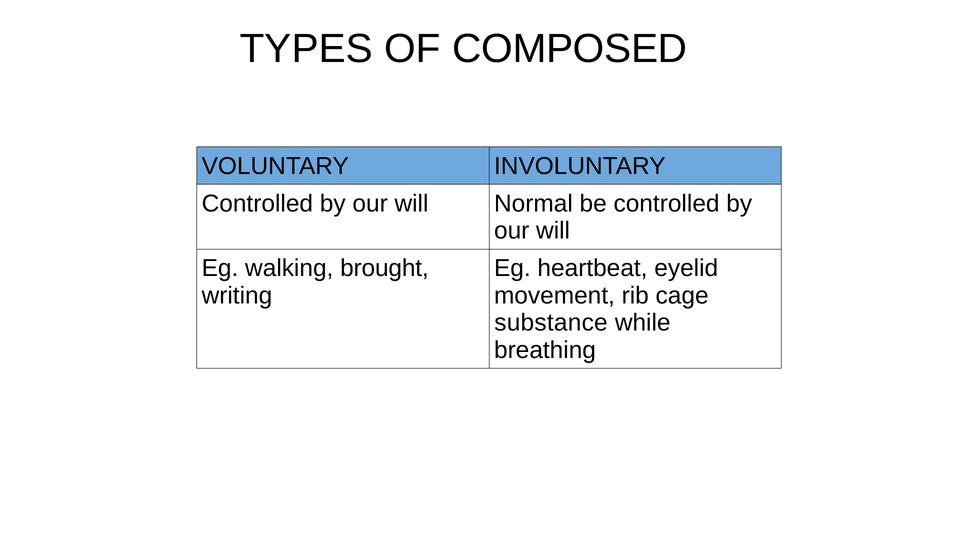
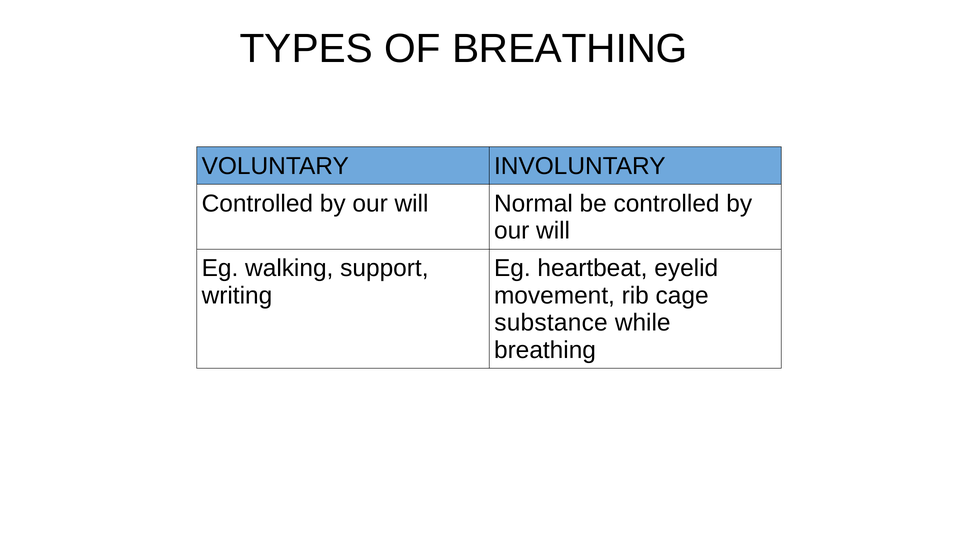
OF COMPOSED: COMPOSED -> BREATHING
brought: brought -> support
